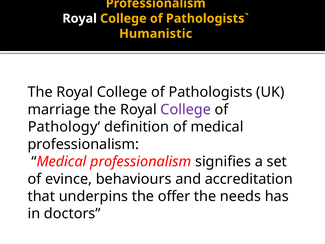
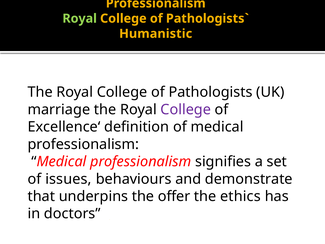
Royal at (80, 18) colour: white -> light green
Pathology‘: Pathology‘ -> Excellence‘
evince: evince -> issues
accreditation: accreditation -> demonstrate
needs: needs -> ethics
